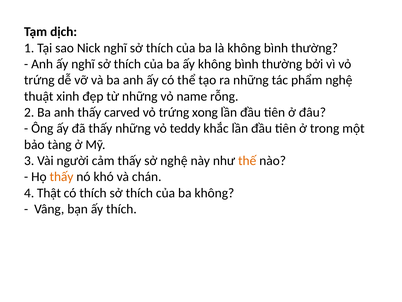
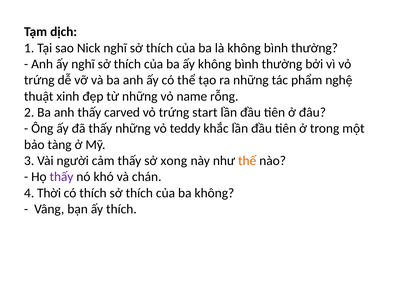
xong: xong -> start
sở nghệ: nghệ -> xong
thấy at (61, 177) colour: orange -> purple
Thật: Thật -> Thời
